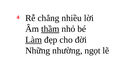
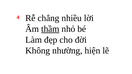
Làm underline: present -> none
Những: Những -> Không
ngọt: ngọt -> hiện
